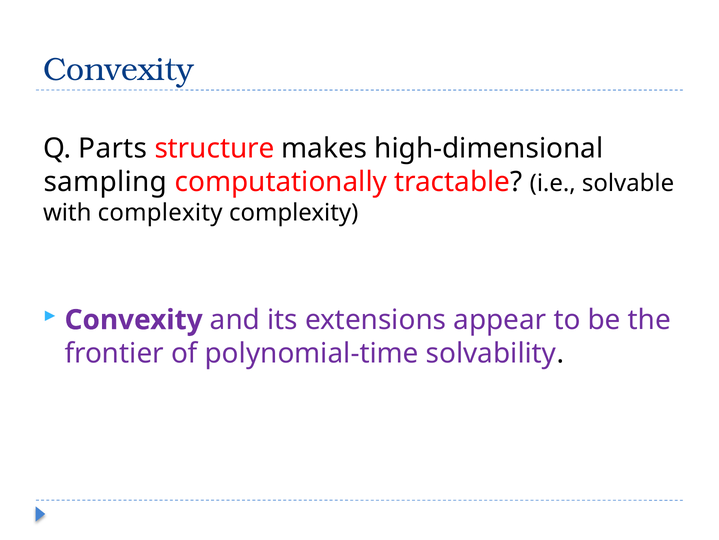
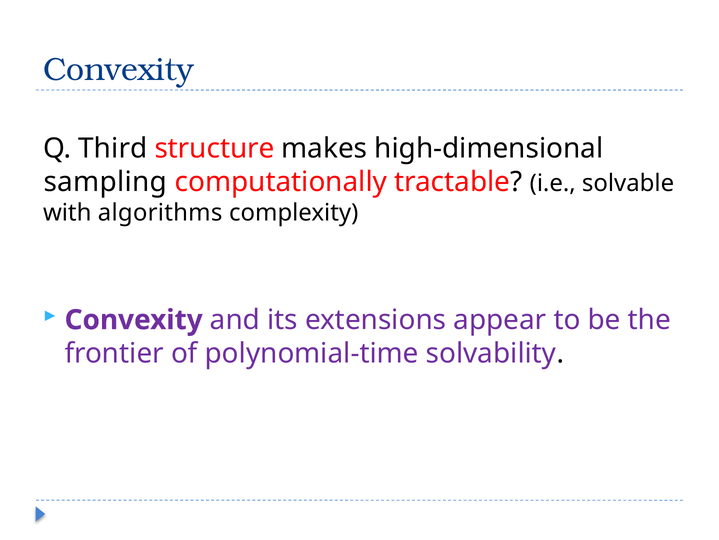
Parts: Parts -> Third
with complexity: complexity -> algorithms
